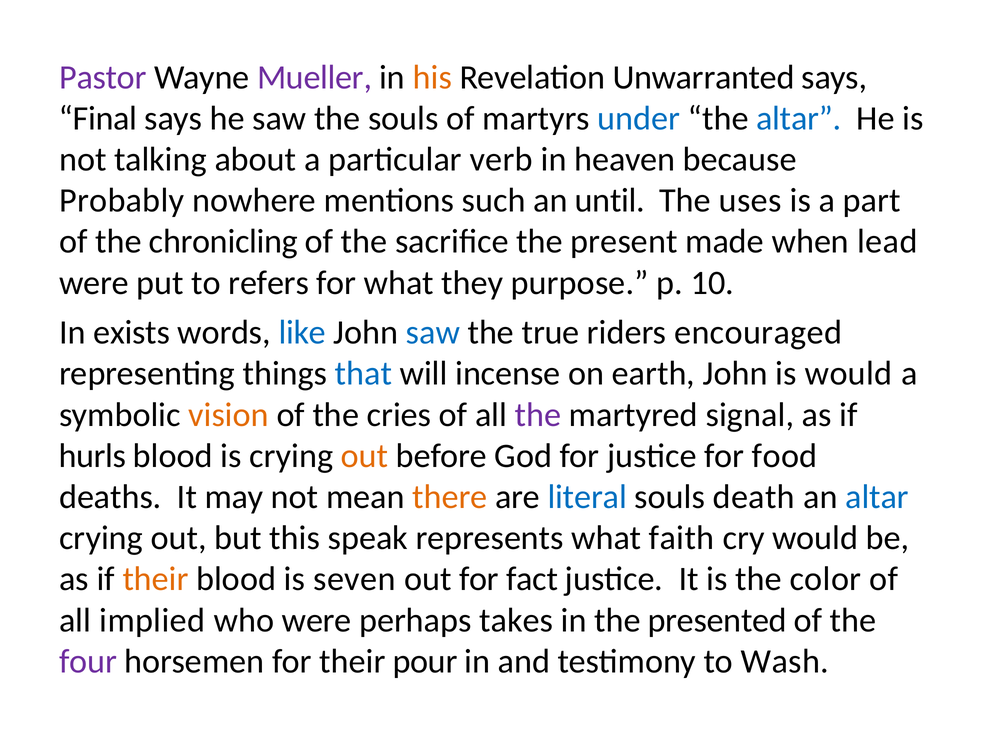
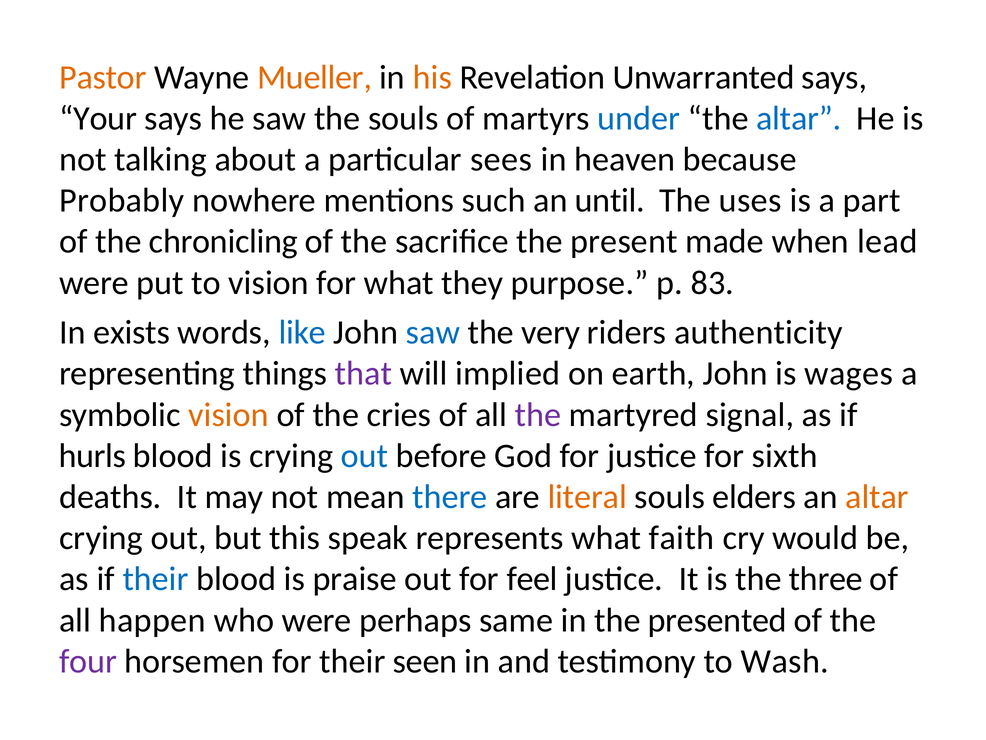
Pastor colour: purple -> orange
Mueller colour: purple -> orange
Final: Final -> Your
verb: verb -> sees
to refers: refers -> vision
10: 10 -> 83
true: true -> very
encouraged: encouraged -> authenticity
that colour: blue -> purple
incense: incense -> implied
is would: would -> wages
out at (365, 456) colour: orange -> blue
food: food -> sixth
there colour: orange -> blue
literal colour: blue -> orange
death: death -> elders
altar at (877, 497) colour: blue -> orange
their at (156, 579) colour: orange -> blue
seven: seven -> praise
fact: fact -> feel
color: color -> three
implied: implied -> happen
takes: takes -> same
pour: pour -> seen
